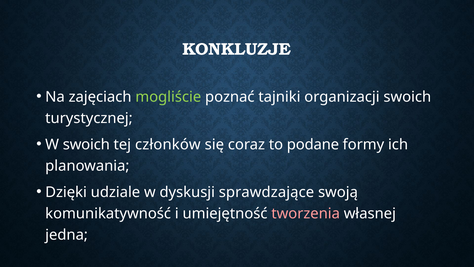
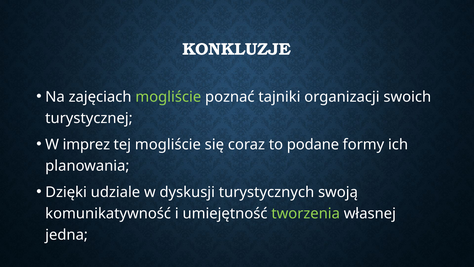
W swoich: swoich -> imprez
tej członków: członków -> mogliście
sprawdzające: sprawdzające -> turystycznych
tworzenia colour: pink -> light green
